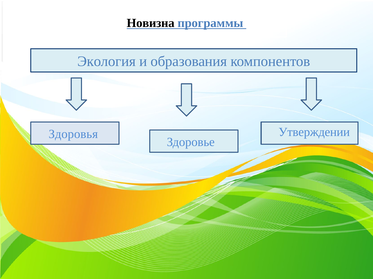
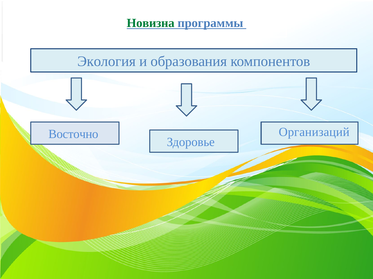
Новизна colour: black -> green
Утверждении: Утверждении -> Организаций
Здоровья: Здоровья -> Восточно
